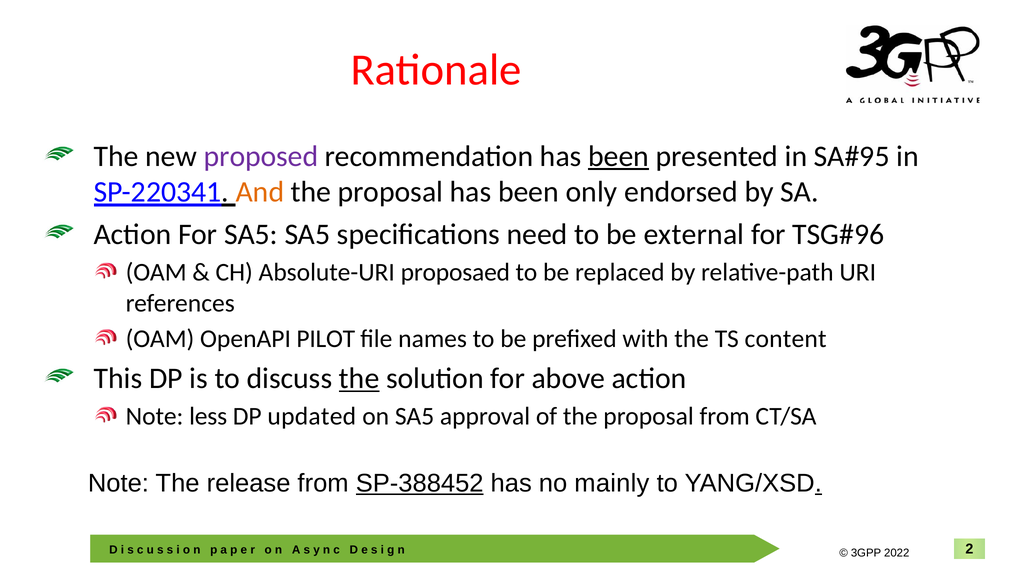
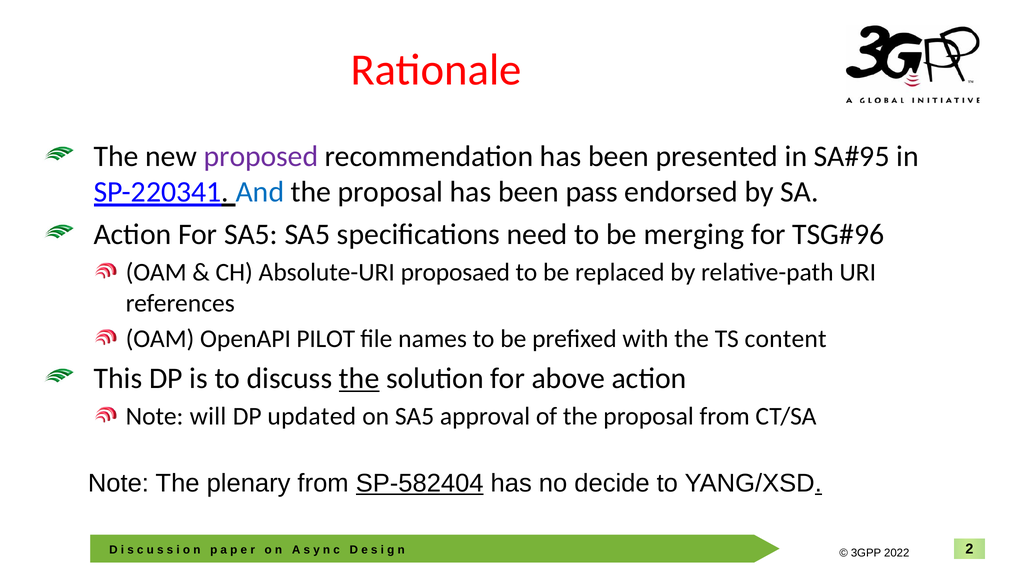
been at (619, 156) underline: present -> none
And colour: orange -> blue
only: only -> pass
external: external -> merging
less: less -> will
release: release -> plenary
SP-388452: SP-388452 -> SP-582404
mainly: mainly -> decide
